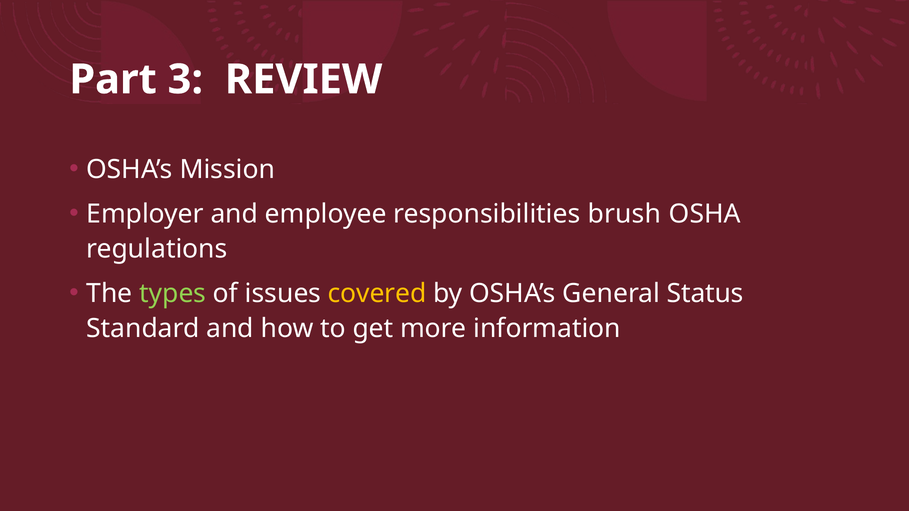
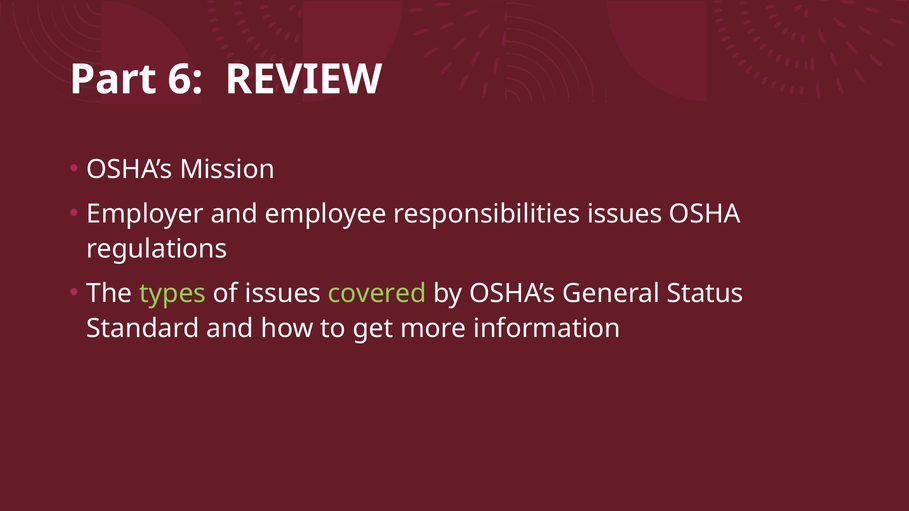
3: 3 -> 6
responsibilities brush: brush -> issues
covered colour: yellow -> light green
